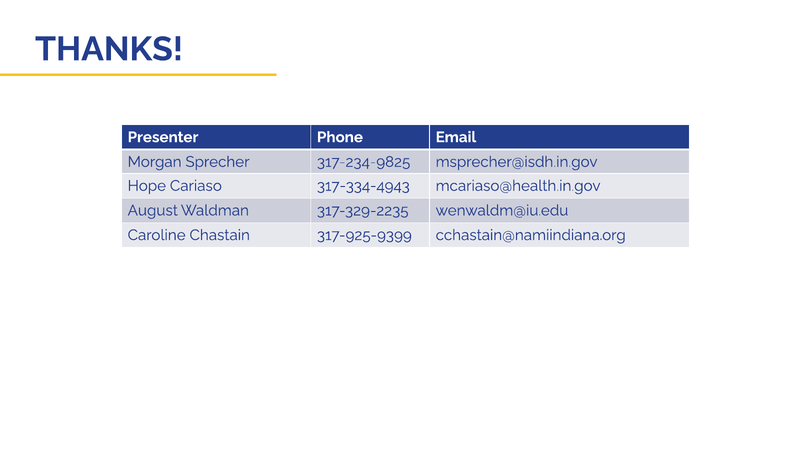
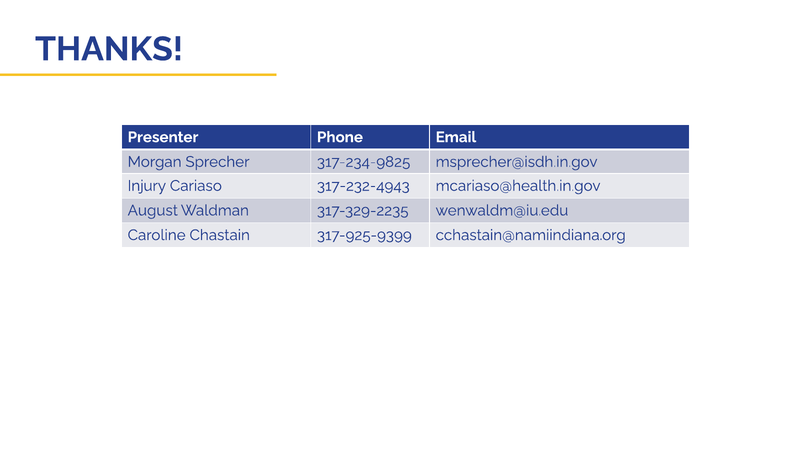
Hope: Hope -> Injury
317-334-4943: 317-334-4943 -> 317-232-4943
